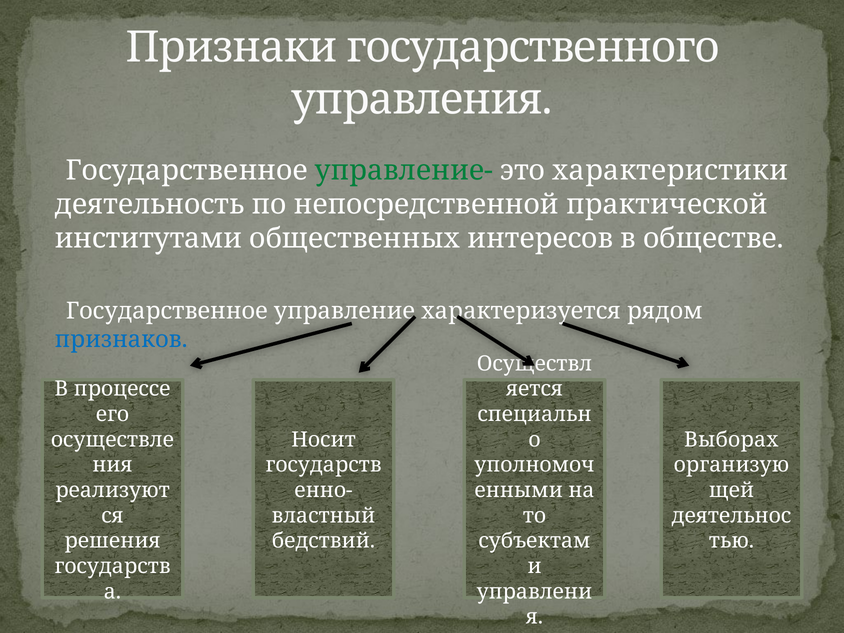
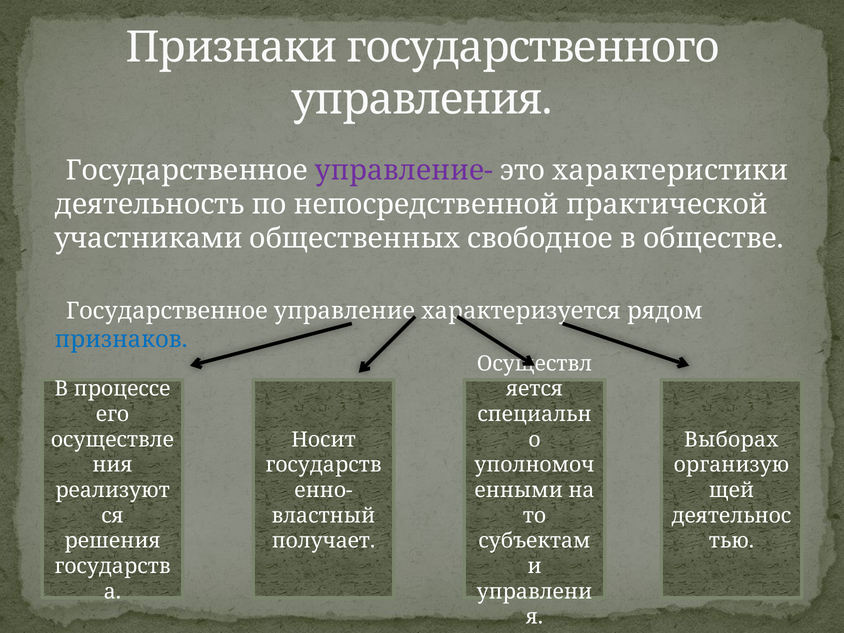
управление- colour: green -> purple
институтами: институтами -> участниками
интересов: интересов -> свободное
бедствий: бедствий -> получает
